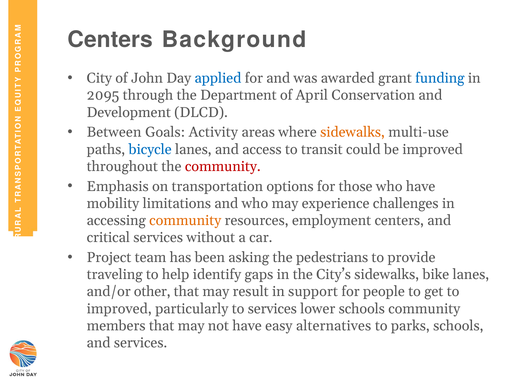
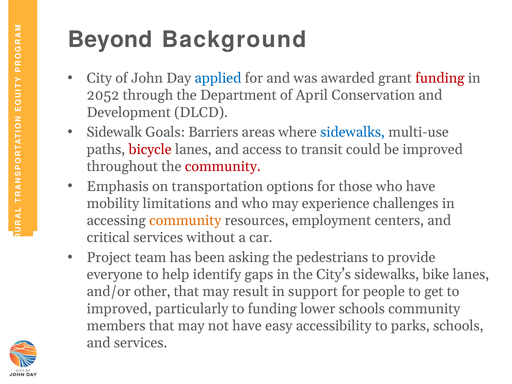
Centers at (110, 40): Centers -> Beyond
funding at (440, 78) colour: blue -> red
2095: 2095 -> 2052
Between: Between -> Sidewalk
Activity: Activity -> Barriers
sidewalks at (353, 132) colour: orange -> blue
bicycle colour: blue -> red
traveling: traveling -> everyone
to services: services -> funding
alternatives: alternatives -> accessibility
